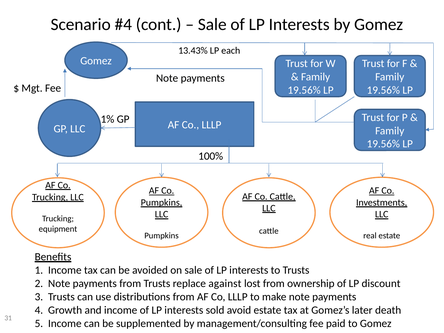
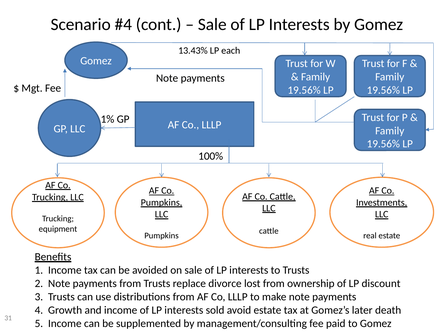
against: against -> divorce
